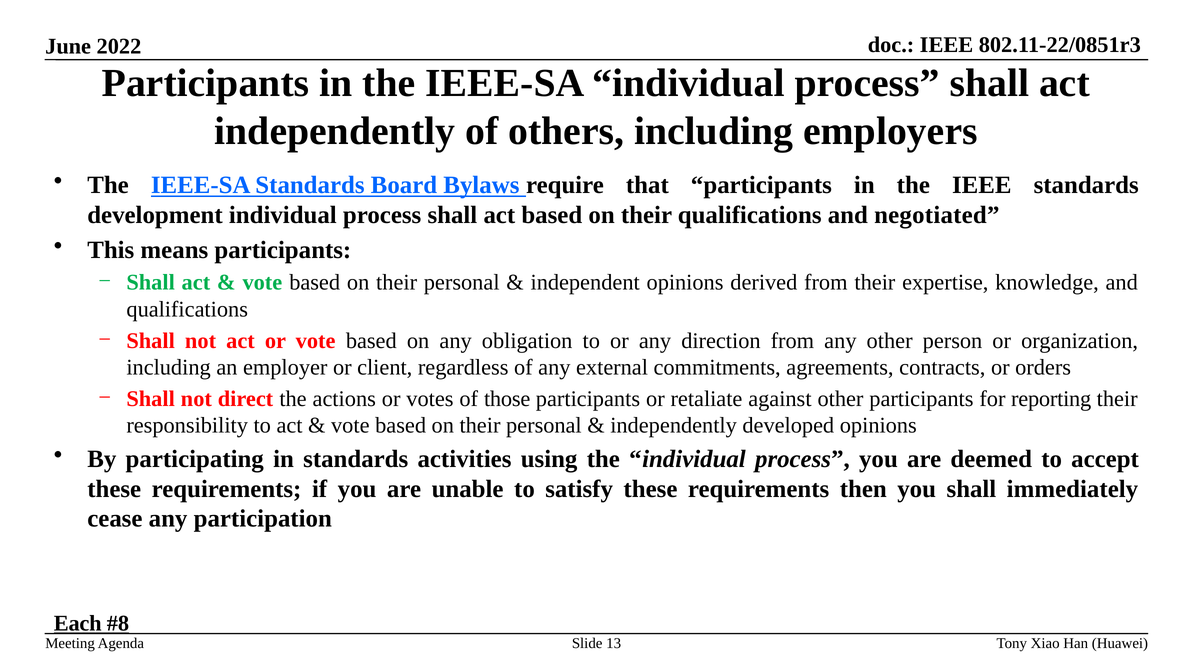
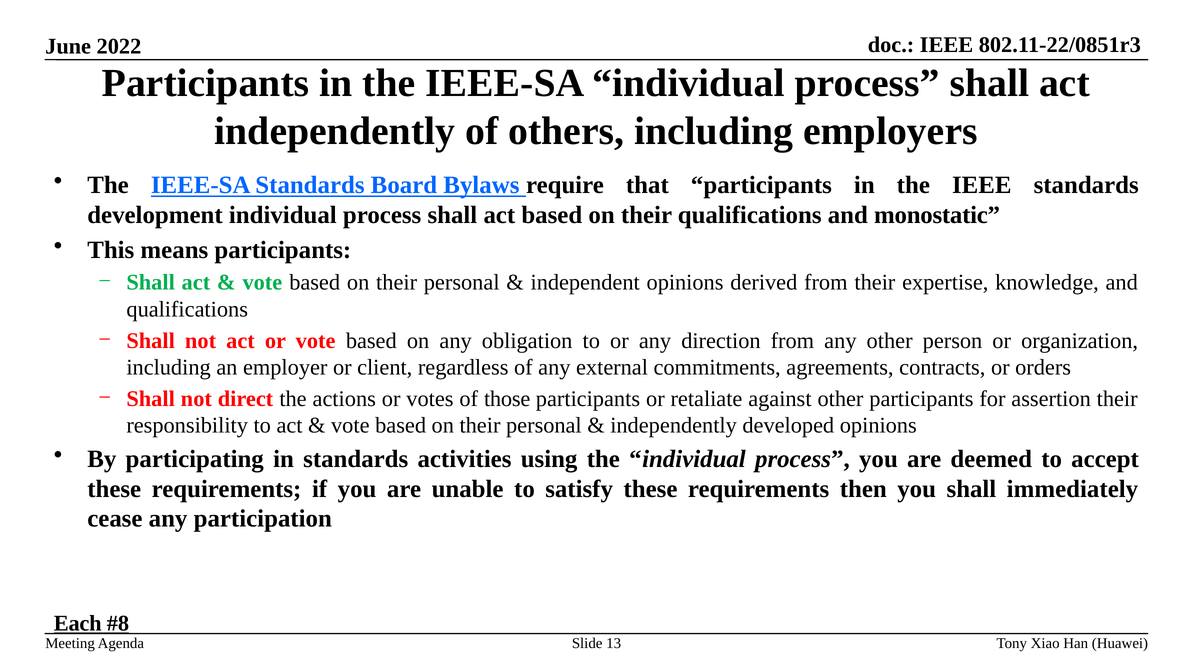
negotiated: negotiated -> monostatic
reporting: reporting -> assertion
